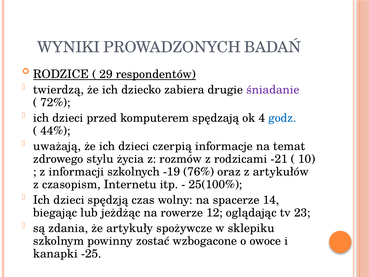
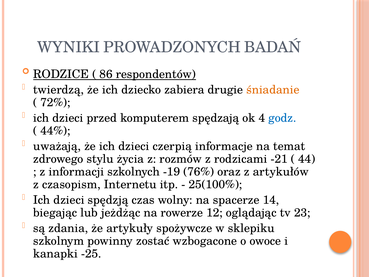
29: 29 -> 86
śniadanie colour: purple -> orange
10: 10 -> 44
